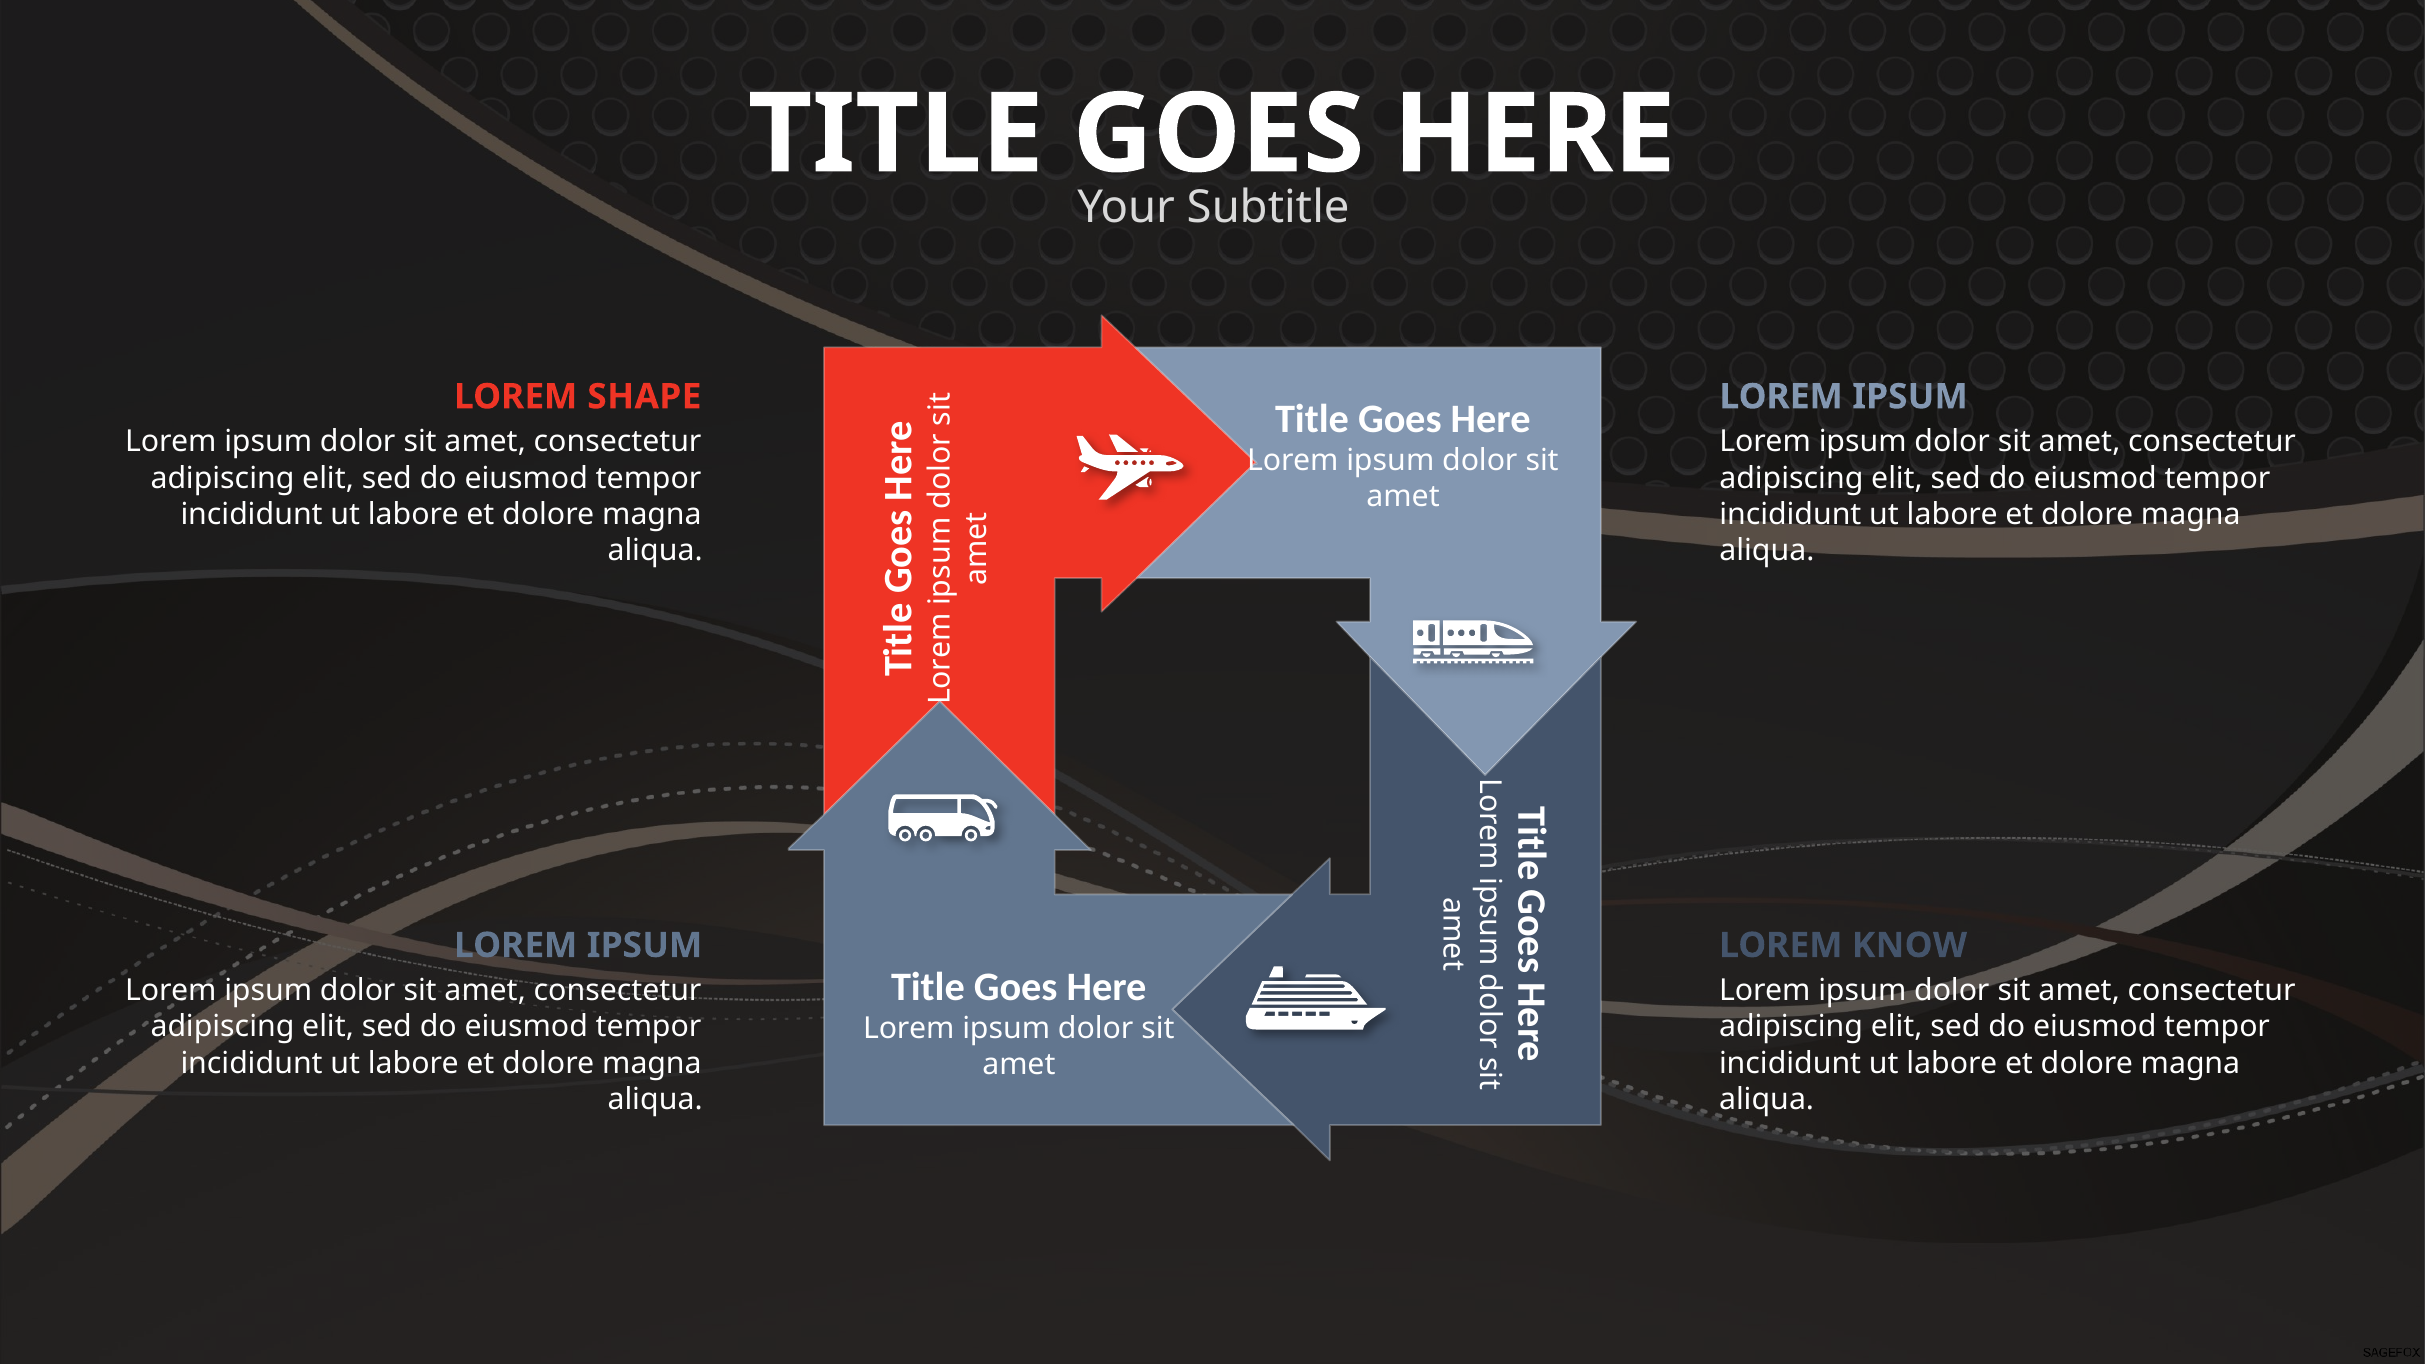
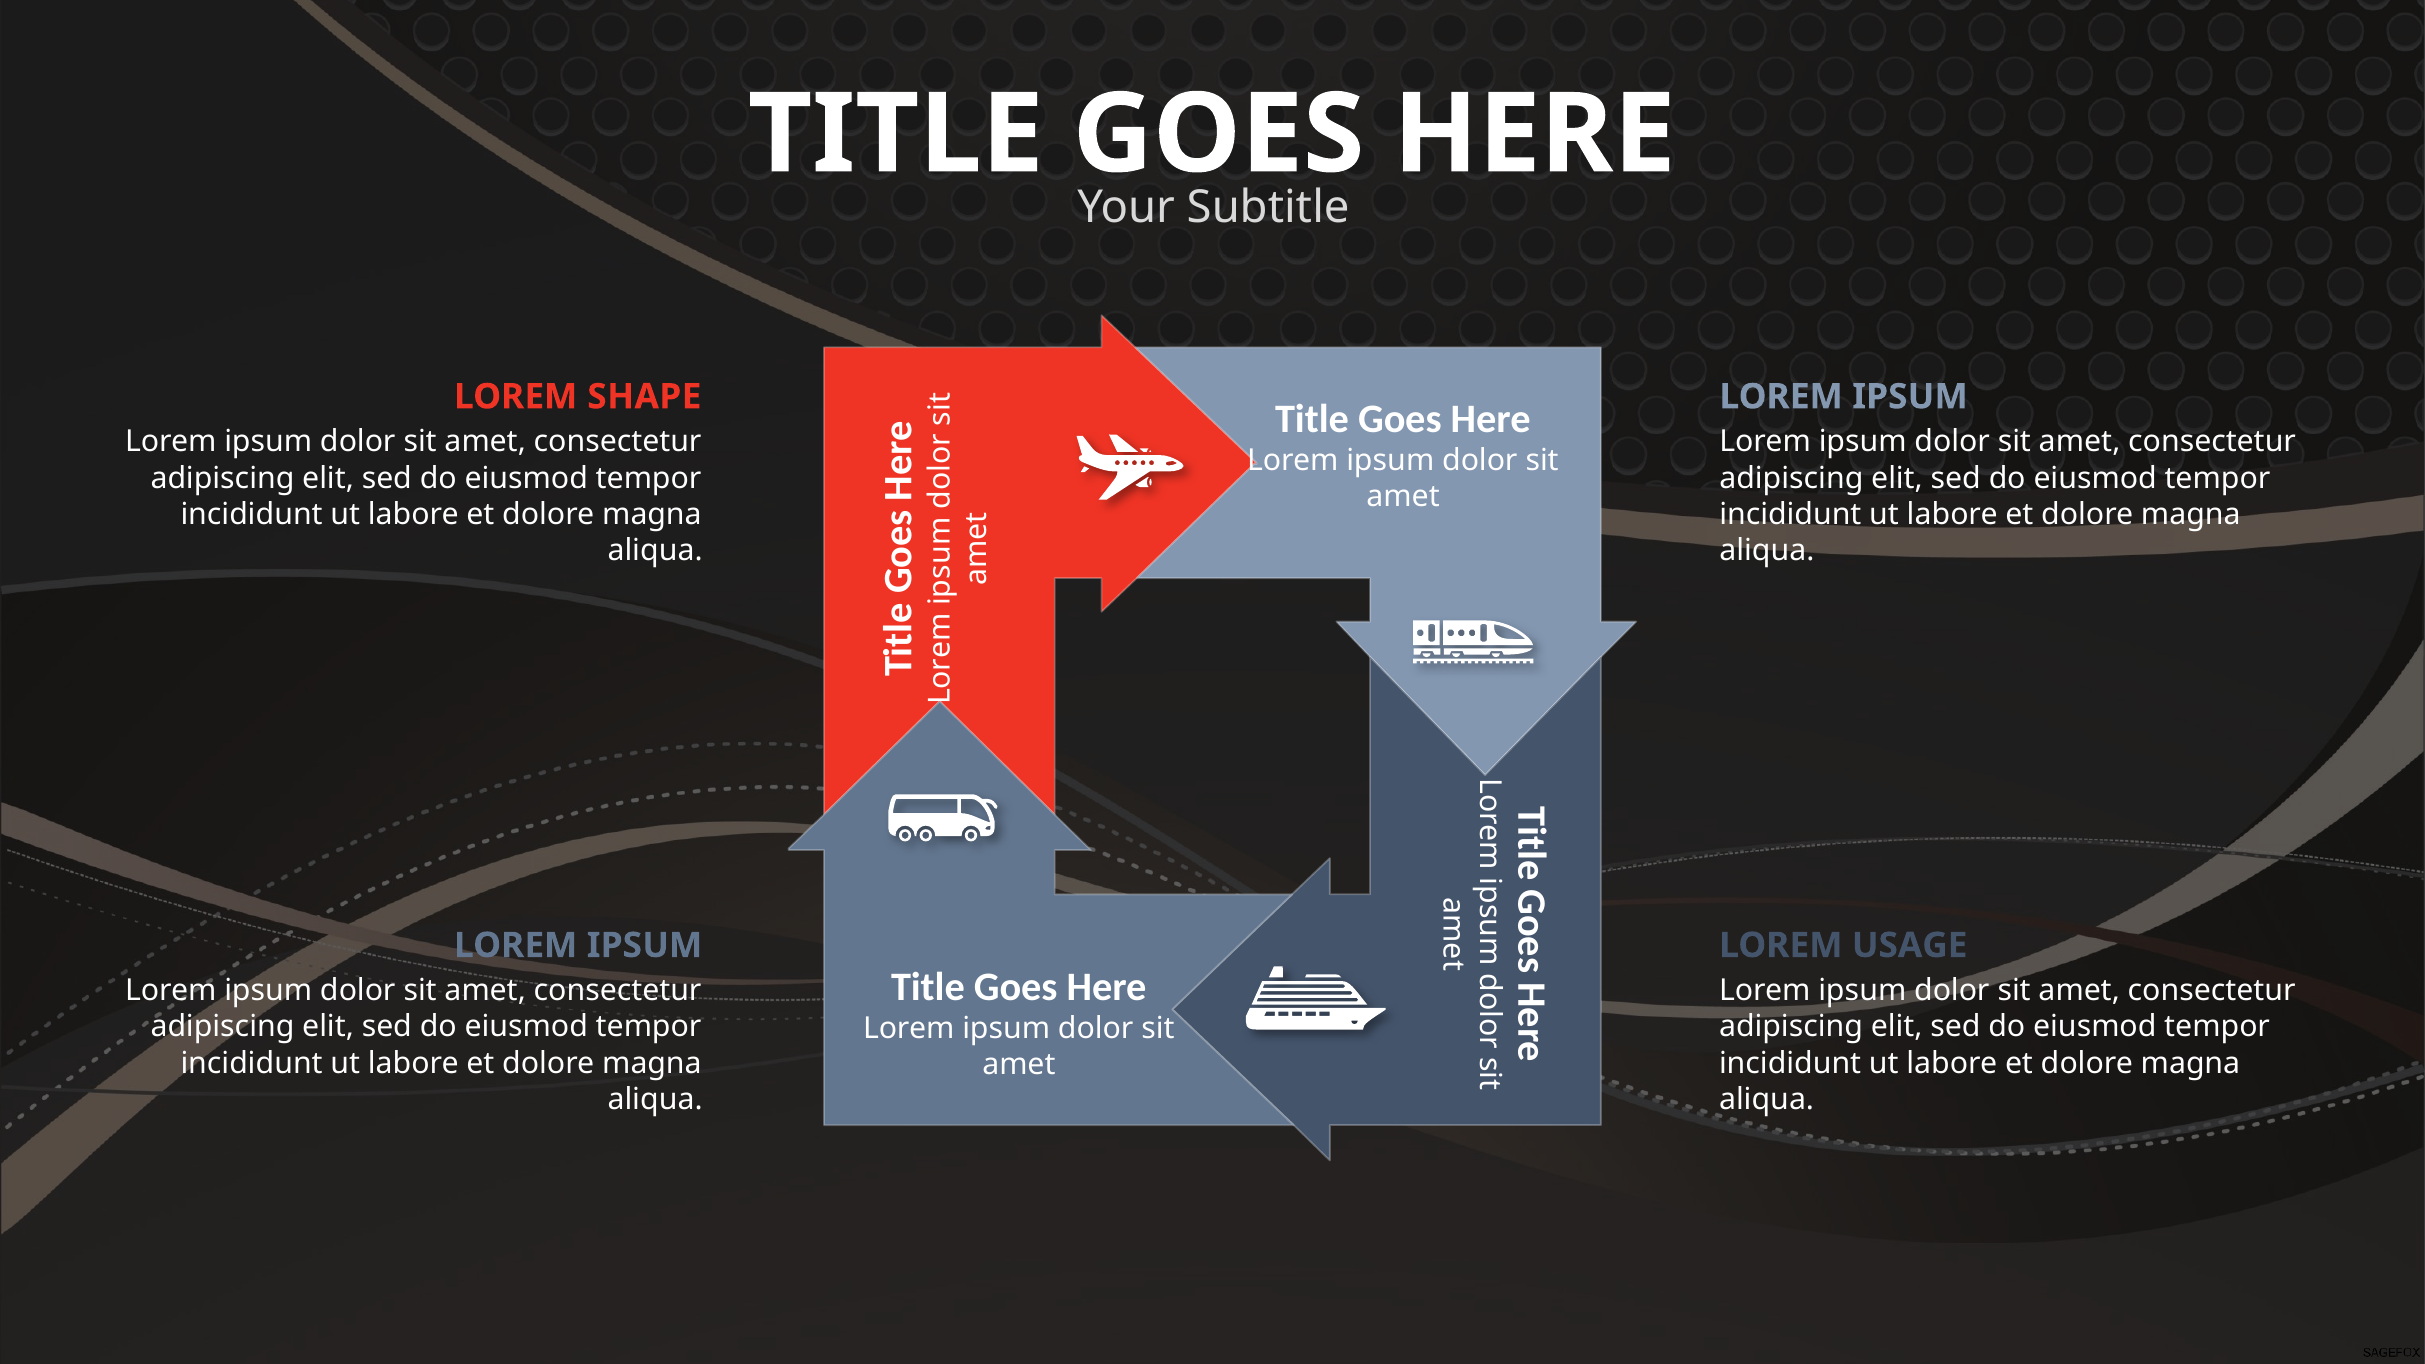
KNOW: KNOW -> USAGE
